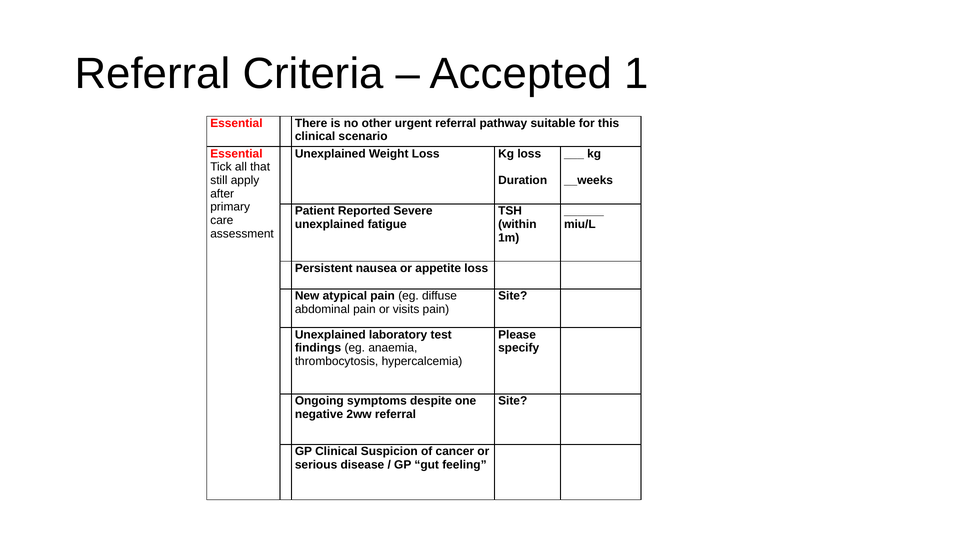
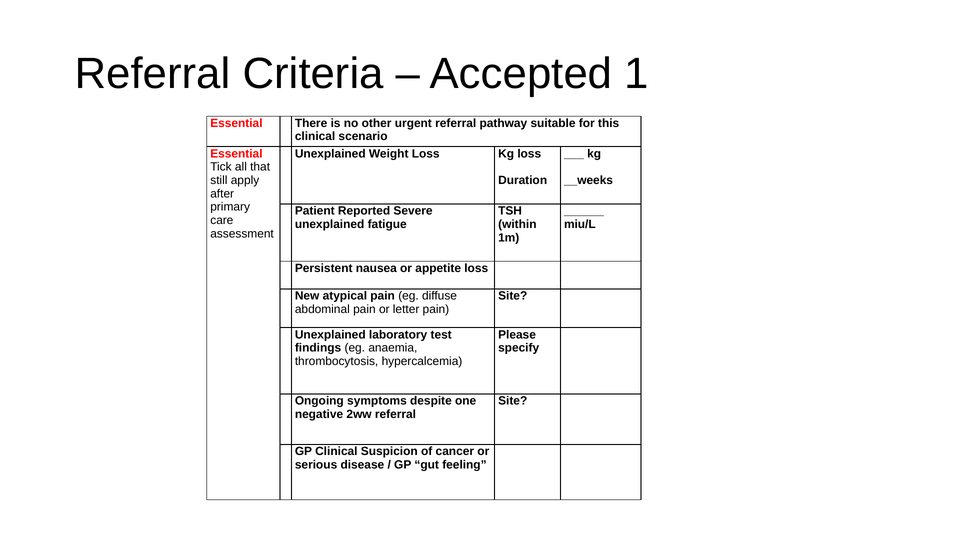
visits: visits -> letter
